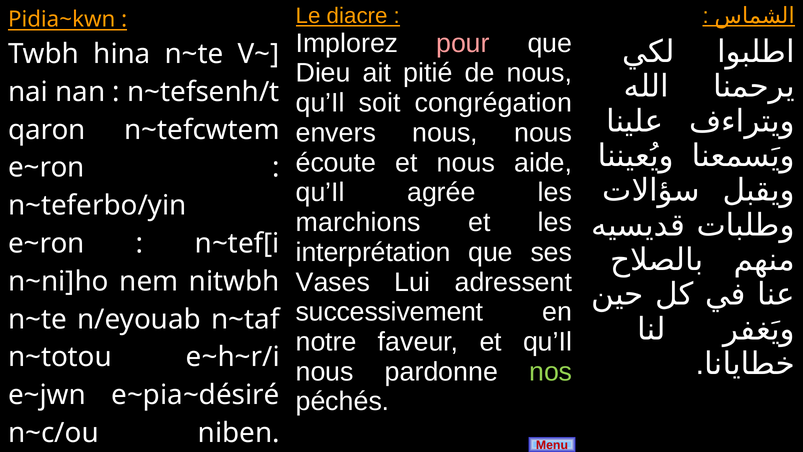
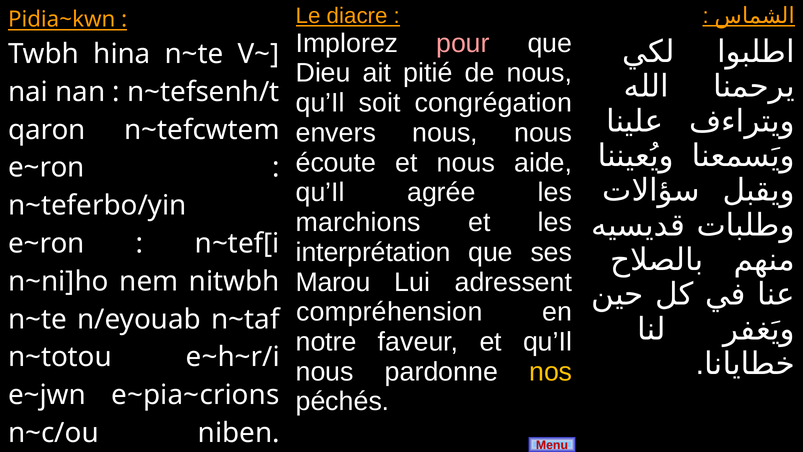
Vases: Vases -> Marou
successivement: successivement -> compréhension
nos colour: light green -> yellow
e~pia~désiré: e~pia~désiré -> e~pia~crions
